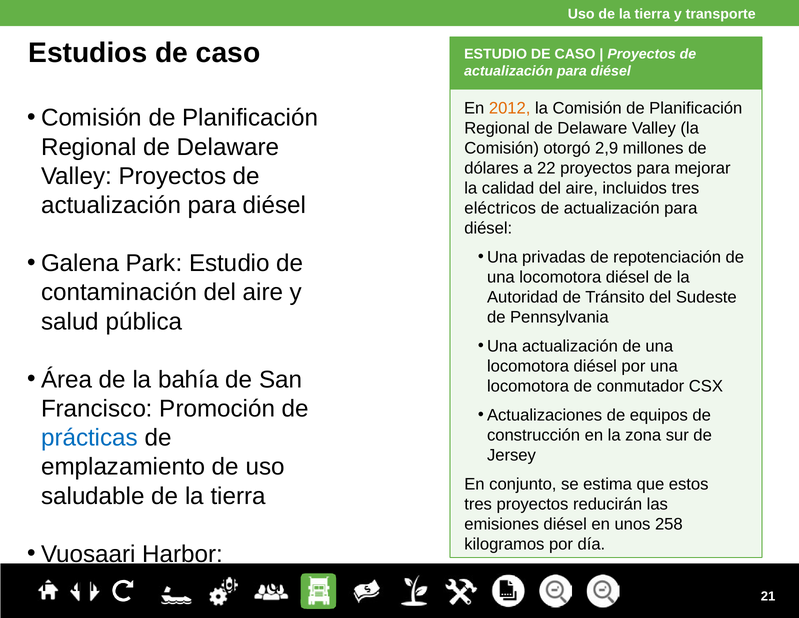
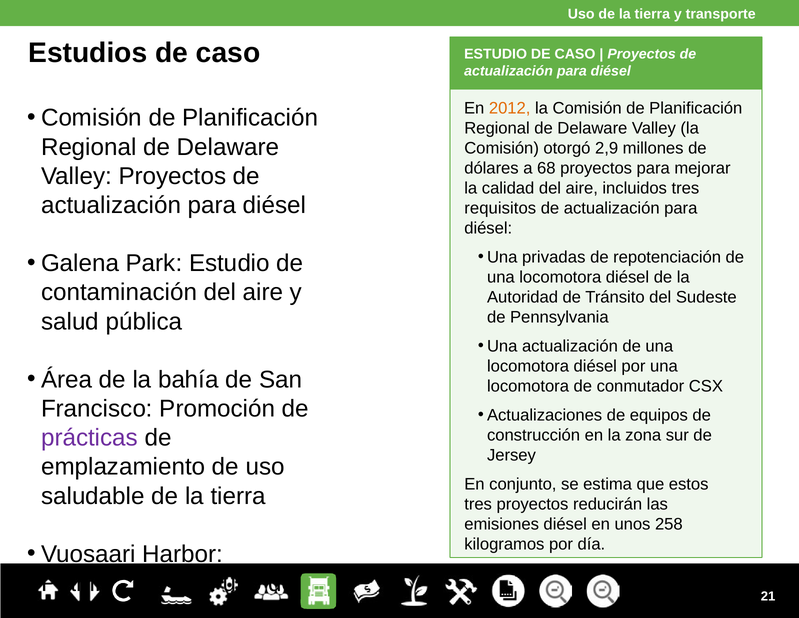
22: 22 -> 68
eléctricos: eléctricos -> requisitos
prácticas colour: blue -> purple
